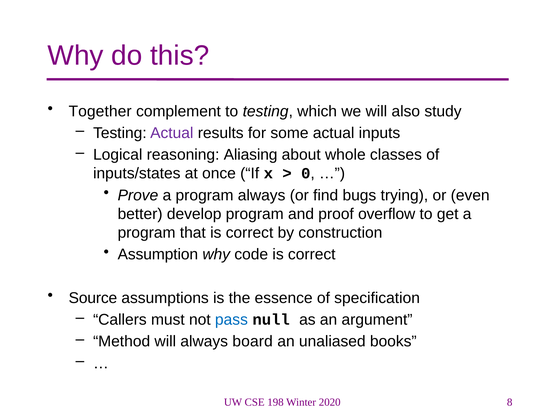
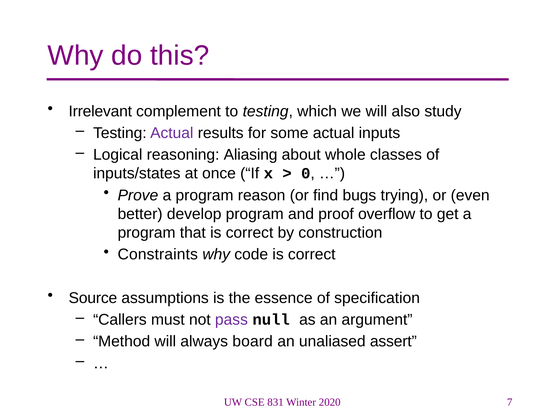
Together: Together -> Irrelevant
program always: always -> reason
Assumption: Assumption -> Constraints
pass colour: blue -> purple
books: books -> assert
198: 198 -> 831
8: 8 -> 7
